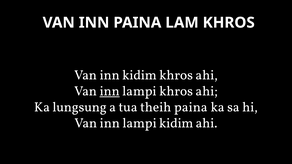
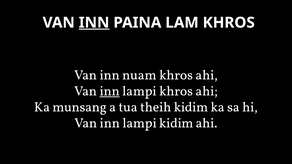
INN at (94, 23) underline: none -> present
inn kidim: kidim -> nuam
lungsung: lungsung -> munsang
theih paina: paina -> kidim
